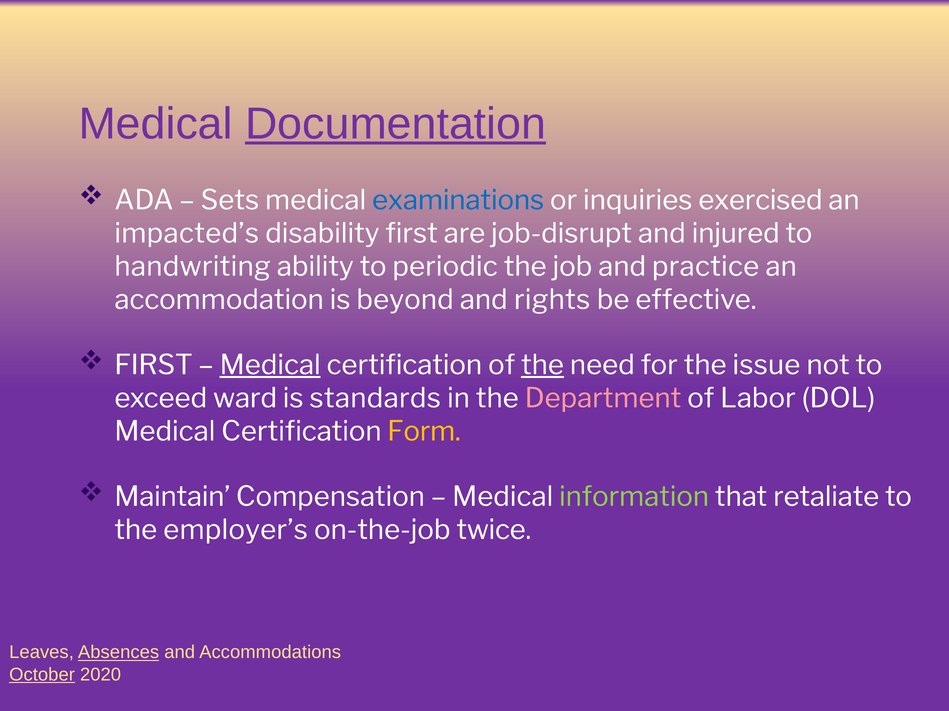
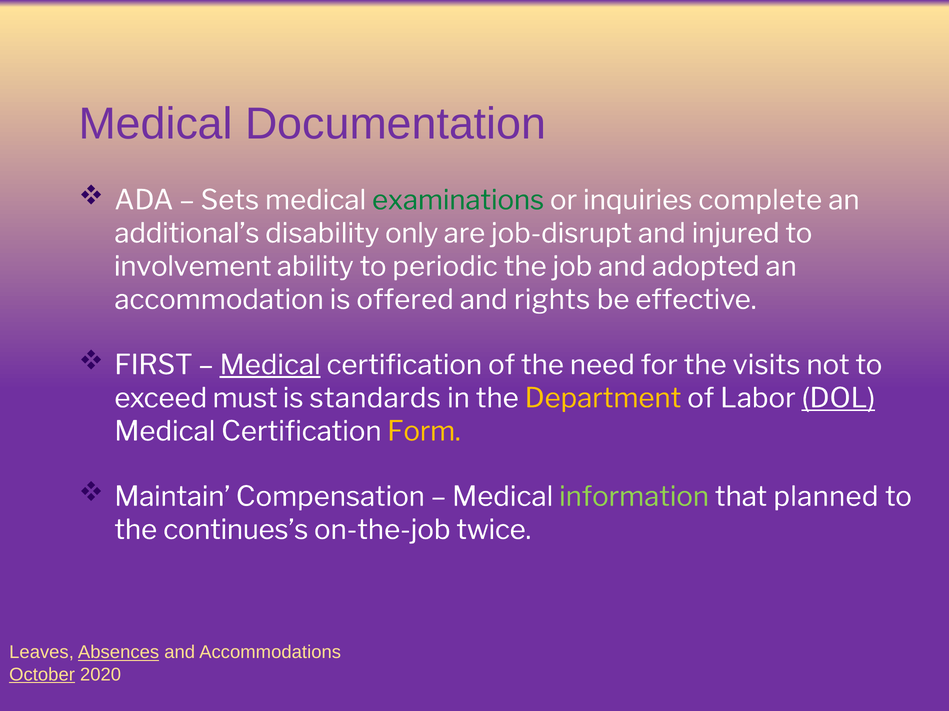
Documentation underline: present -> none
examinations colour: blue -> green
exercised: exercised -> complete
impacted’s: impacted’s -> additional’s
disability first: first -> only
handwriting: handwriting -> involvement
practice: practice -> adopted
beyond: beyond -> offered
the at (542, 365) underline: present -> none
issue: issue -> visits
ward: ward -> must
Department colour: pink -> yellow
DOL underline: none -> present
retaliate: retaliate -> planned
employer’s: employer’s -> continues’s
